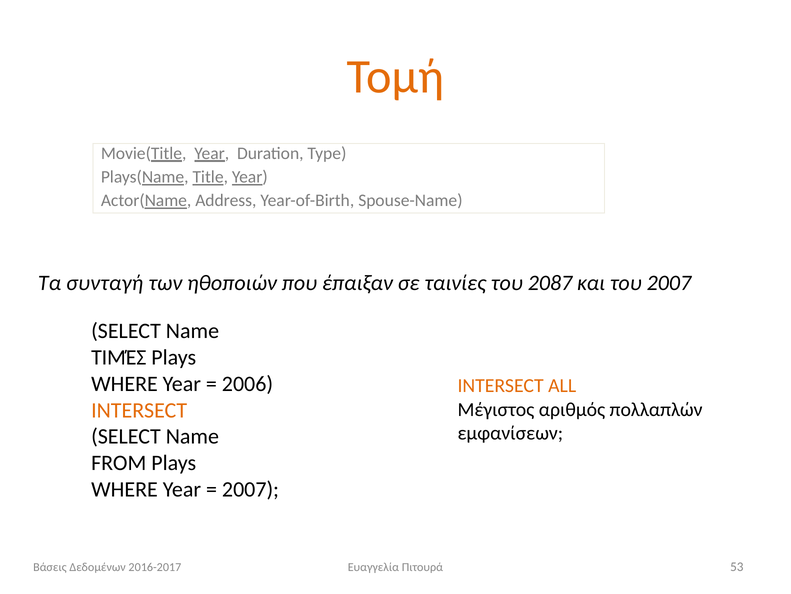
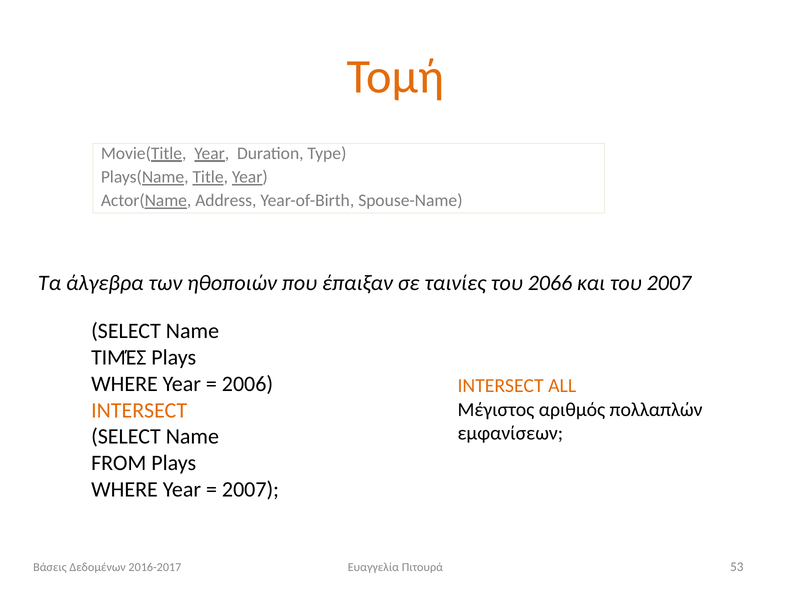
συνταγή: συνταγή -> άλγεβρα
2087: 2087 -> 2066
